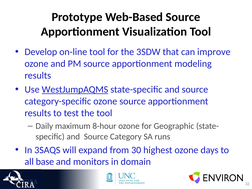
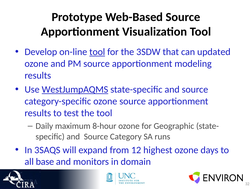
tool at (97, 52) underline: none -> present
improve: improve -> updated
30: 30 -> 12
